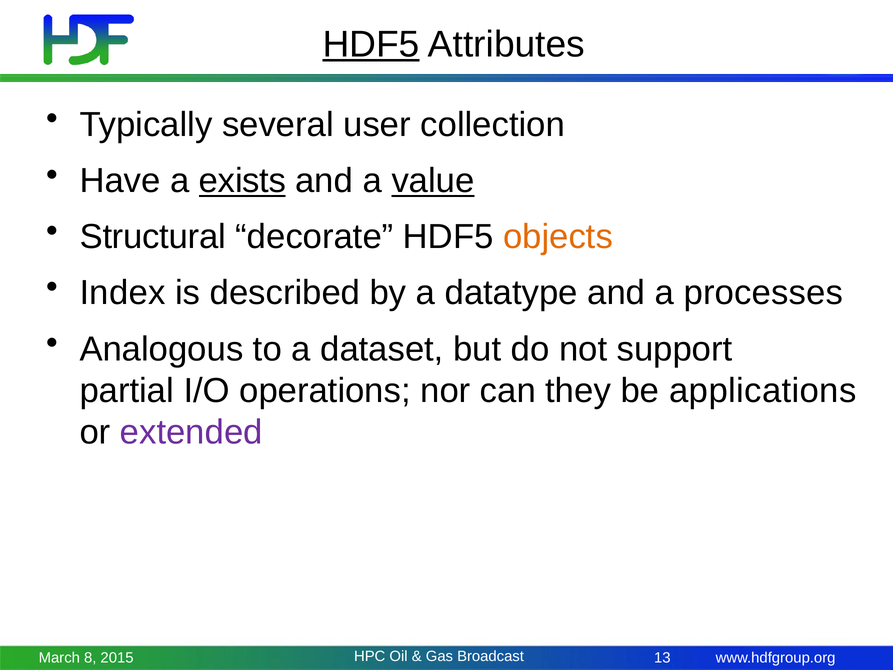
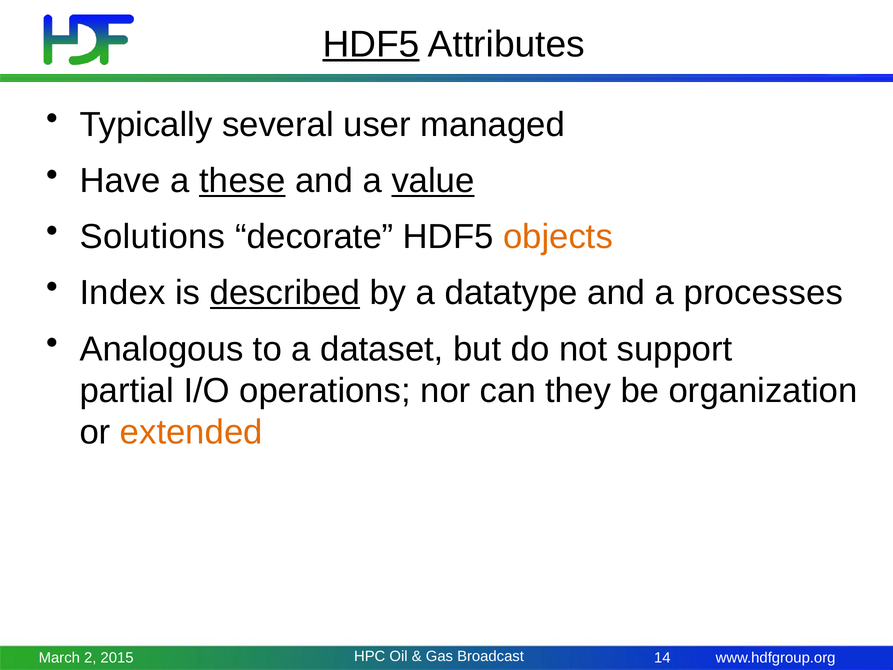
collection: collection -> managed
exists: exists -> these
Structural: Structural -> Solutions
described underline: none -> present
applications: applications -> organization
extended colour: purple -> orange
8: 8 -> 2
13: 13 -> 14
